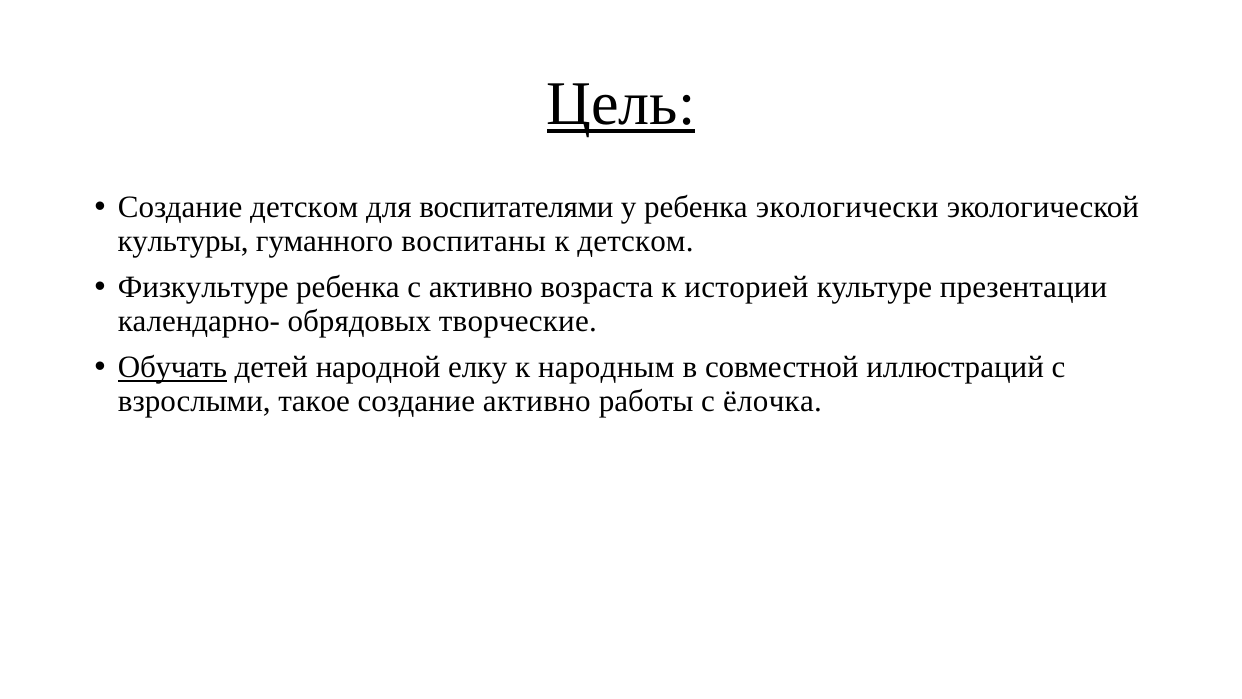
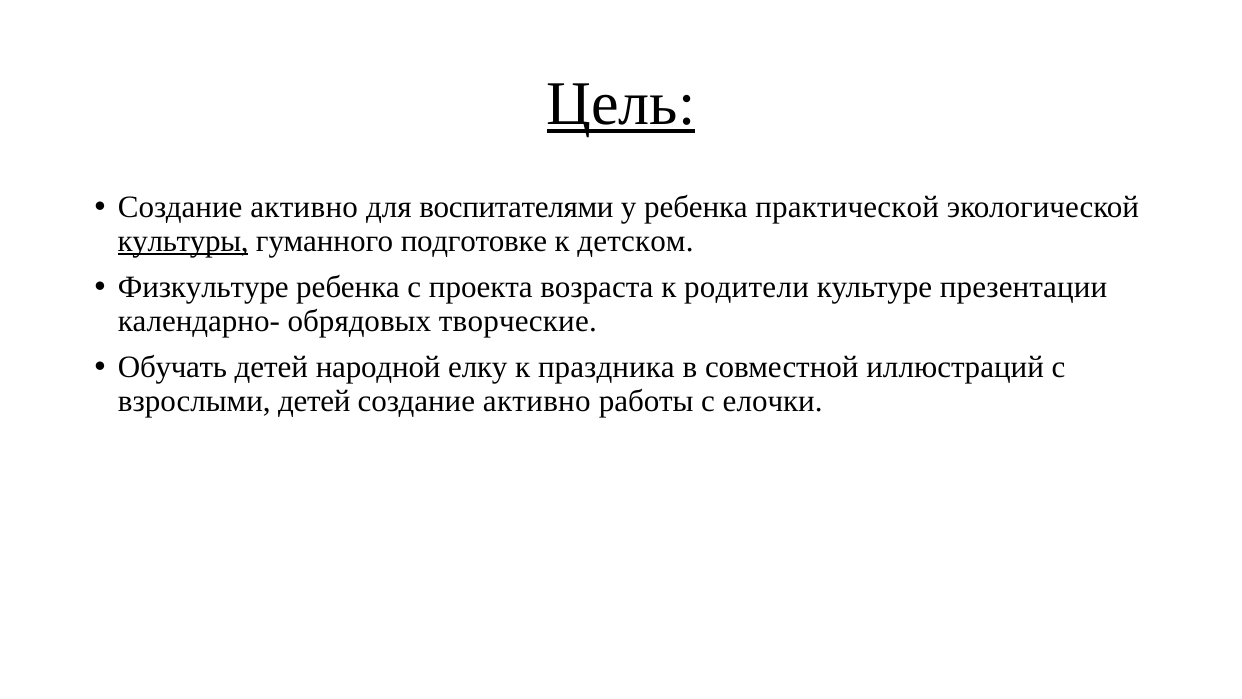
детском at (304, 207): детском -> активно
экологически: экологически -> практической
культуры underline: none -> present
воспитаны: воспитаны -> подготовке
с активно: активно -> проекта
историей: историей -> родители
Обучать underline: present -> none
народным: народным -> праздника
взрослыми такое: такое -> детей
ёлочка: ёлочка -> елочки
